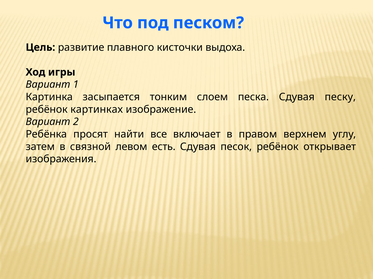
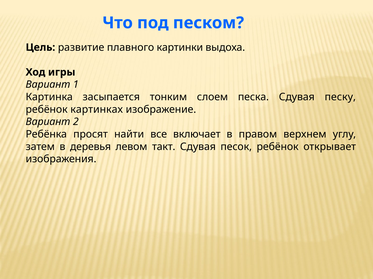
кисточки: кисточки -> картинки
связной: связной -> деревья
есть: есть -> такт
